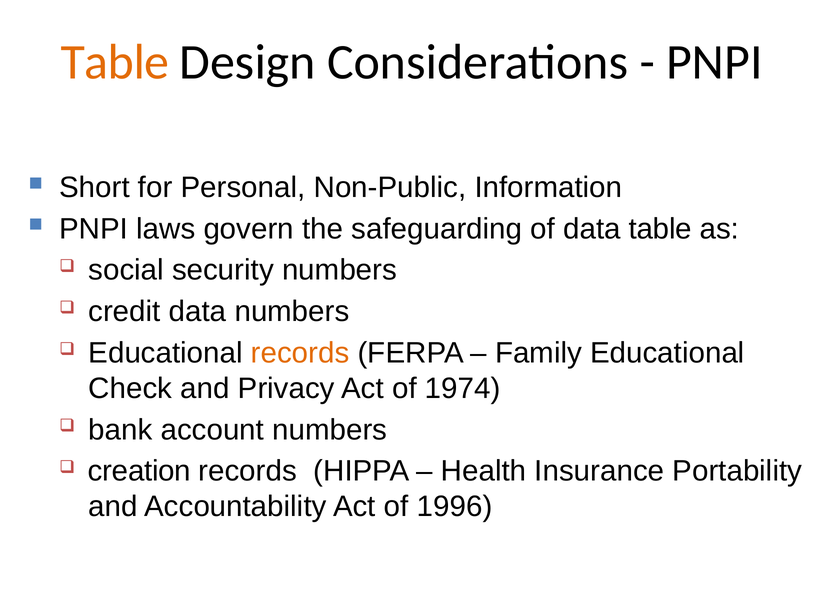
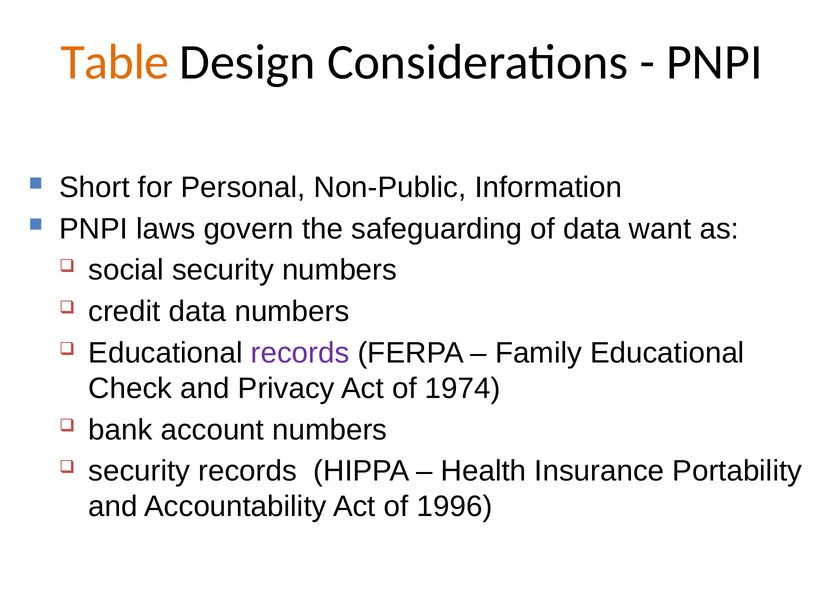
data table: table -> want
records at (300, 353) colour: orange -> purple
creation at (139, 471): creation -> security
